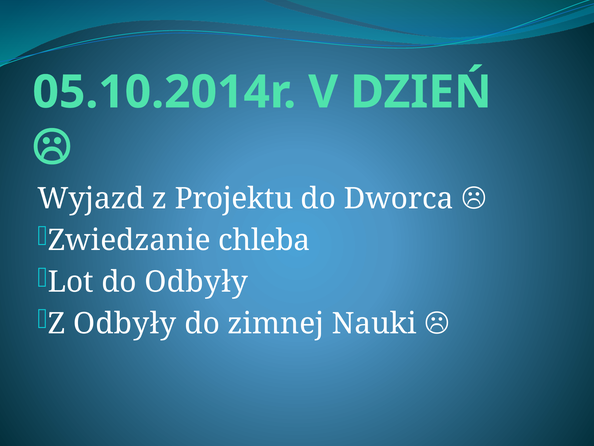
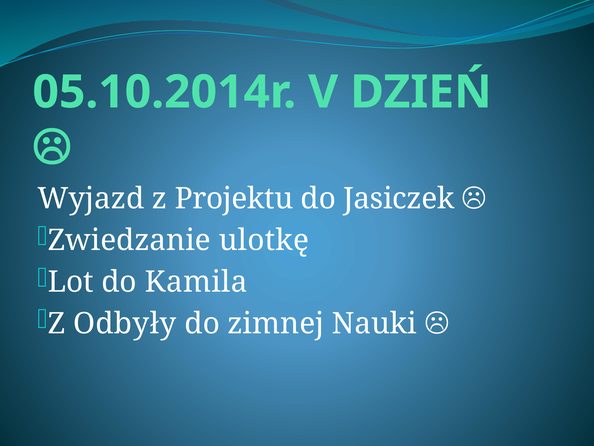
Dworca: Dworca -> Jasiczek
chleba: chleba -> ulotkę
do Odbyły: Odbyły -> Kamila
